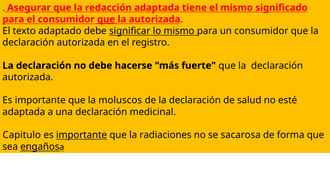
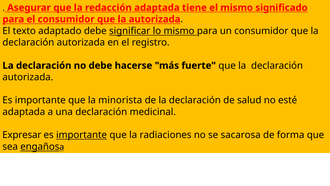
que at (106, 19) underline: present -> none
moluscos: moluscos -> minorista
Capitulo: Capitulo -> Expresar
